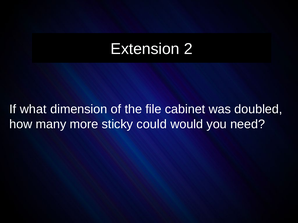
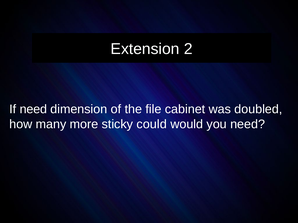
If what: what -> need
